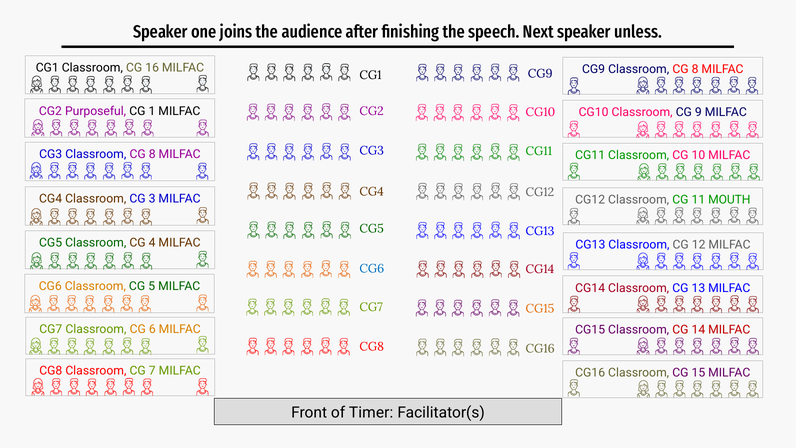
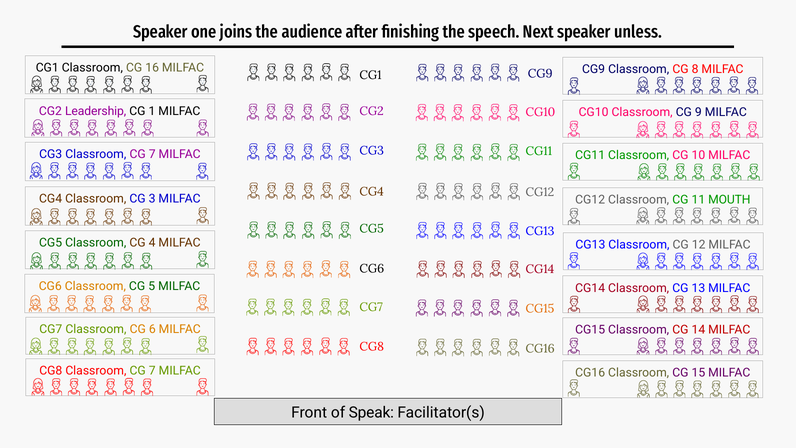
Purposeful: Purposeful -> Leadership
CG3 Classroom CG 8: 8 -> 7
CG6 at (372, 269) colour: blue -> black
Timer: Timer -> Speak
